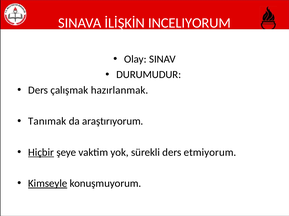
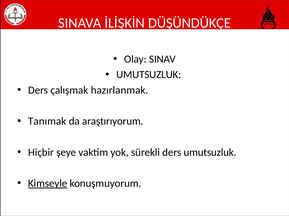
INCELIYORUM: INCELIYORUM -> DÜŞÜNDÜKÇE
DURUMUDUR at (149, 75): DURUMUDUR -> UMUTSUZLUK
Hiçbir underline: present -> none
ders etmiyorum: etmiyorum -> umutsuzluk
